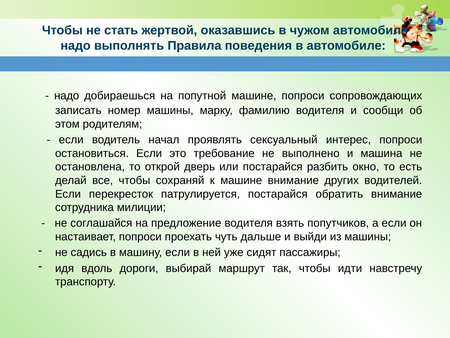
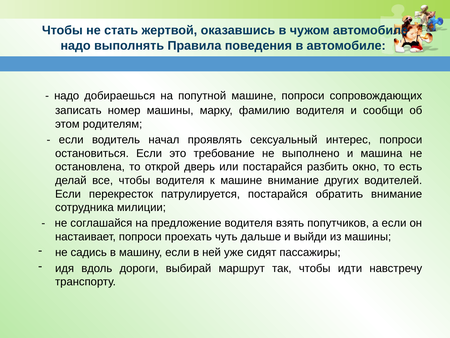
чтобы сохраняй: сохраняй -> водителя
